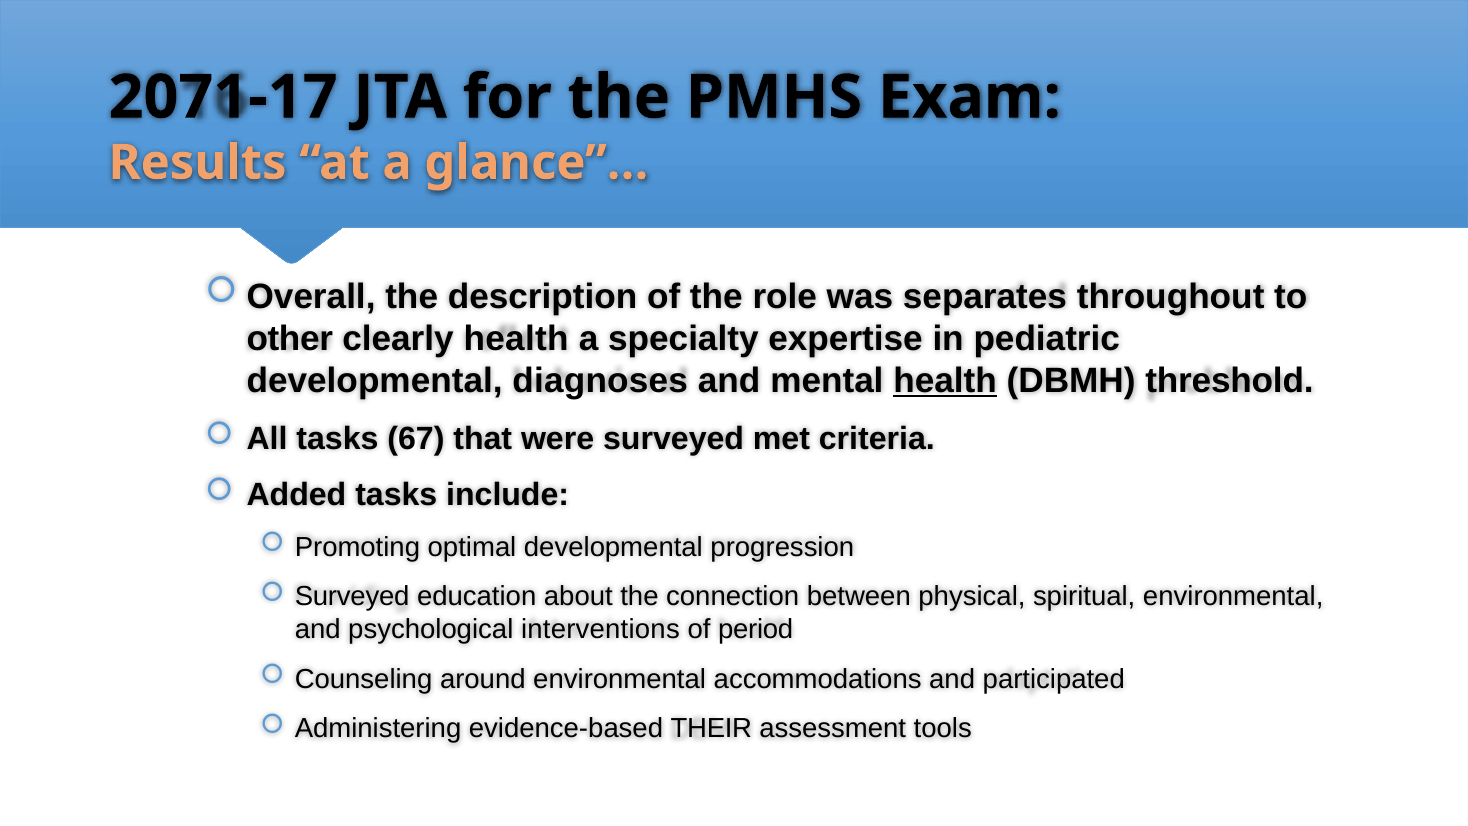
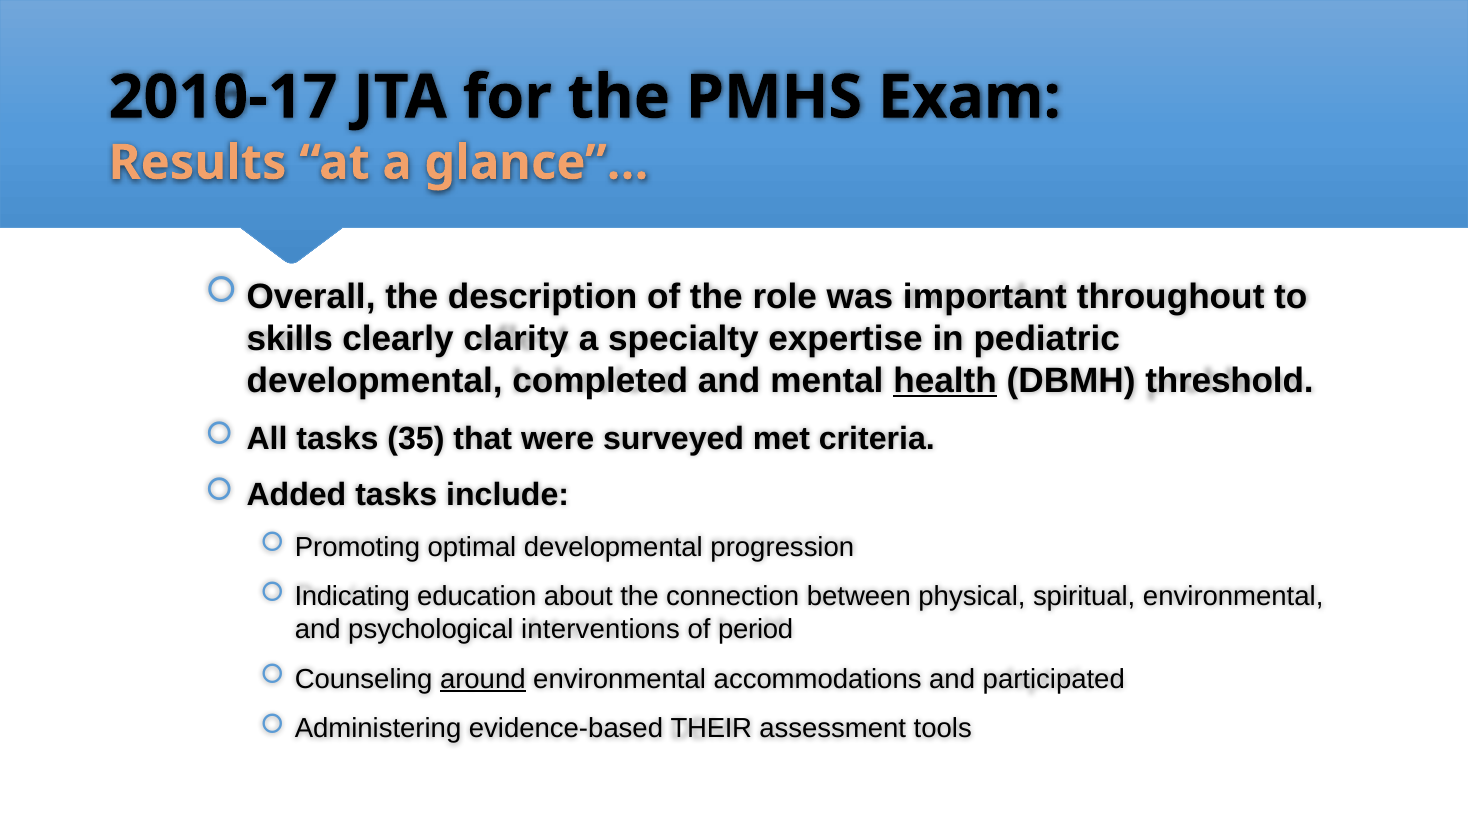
2071-17: 2071-17 -> 2010-17
separates: separates -> important
other: other -> skills
clearly health: health -> clarity
diagnoses: diagnoses -> completed
67: 67 -> 35
Surveyed at (352, 597): Surveyed -> Indicating
around underline: none -> present
